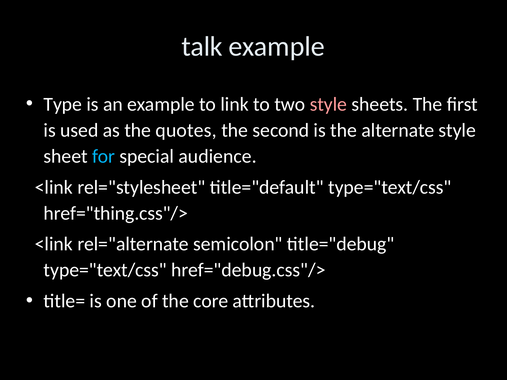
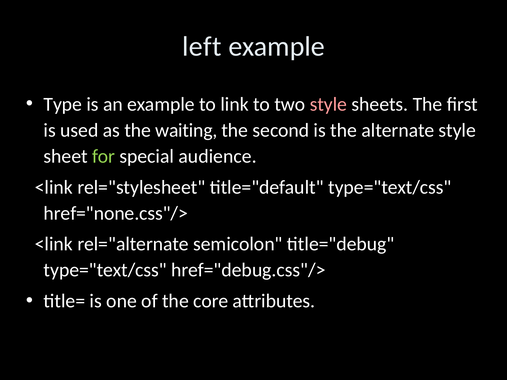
talk: talk -> left
quotes: quotes -> waiting
for colour: light blue -> light green
href="thing.css"/>: href="thing.css"/> -> href="none.css"/>
